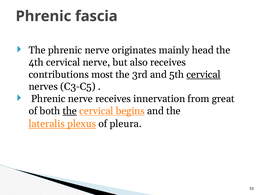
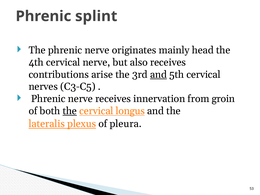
fascia: fascia -> splint
most: most -> arise
and at (158, 74) underline: none -> present
cervical at (203, 74) underline: present -> none
great: great -> groin
begins: begins -> longus
